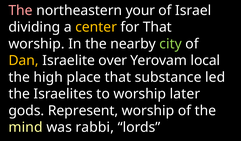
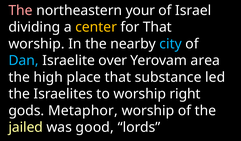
city colour: light green -> light blue
Dan colour: yellow -> light blue
local: local -> area
later: later -> right
Represent: Represent -> Metaphor
mind: mind -> jailed
rabbi: rabbi -> good
